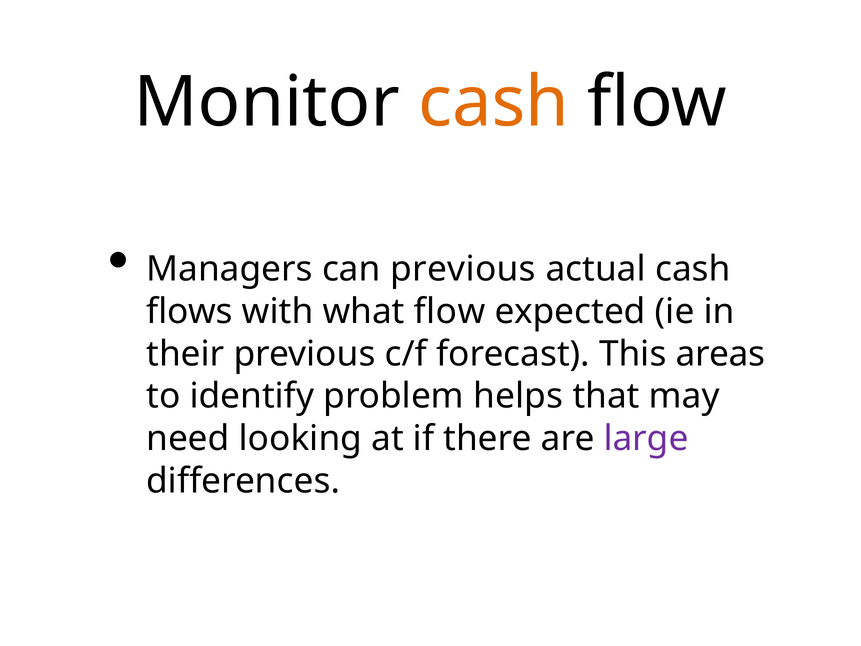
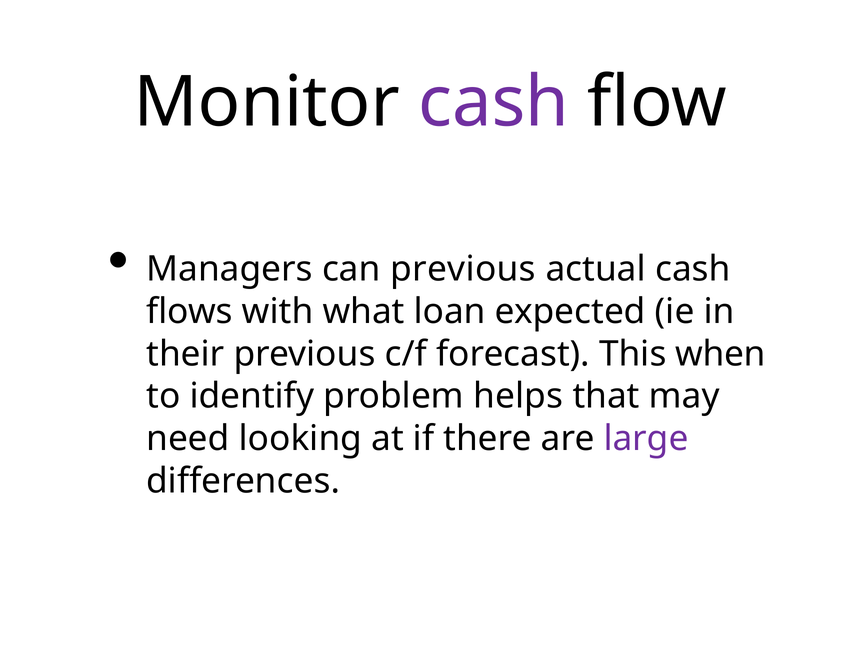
cash at (494, 102) colour: orange -> purple
what flow: flow -> loan
areas: areas -> when
